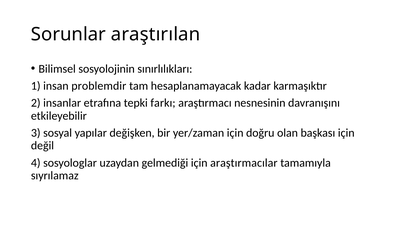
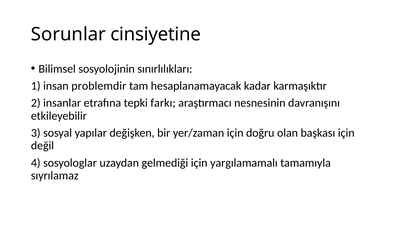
araştırılan: araştırılan -> cinsiyetine
araştırmacılar: araştırmacılar -> yargılamamalı
